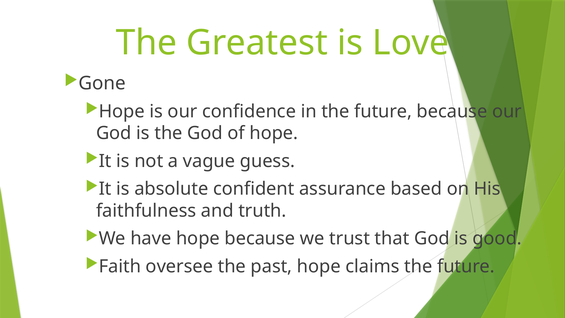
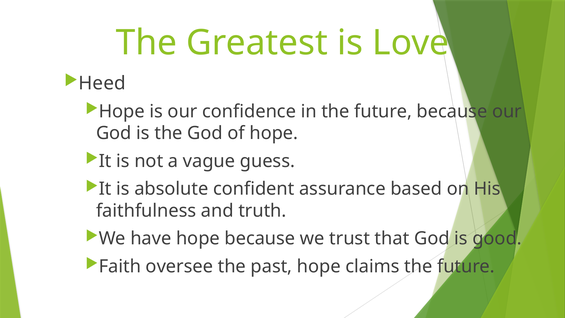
Gone: Gone -> Heed
